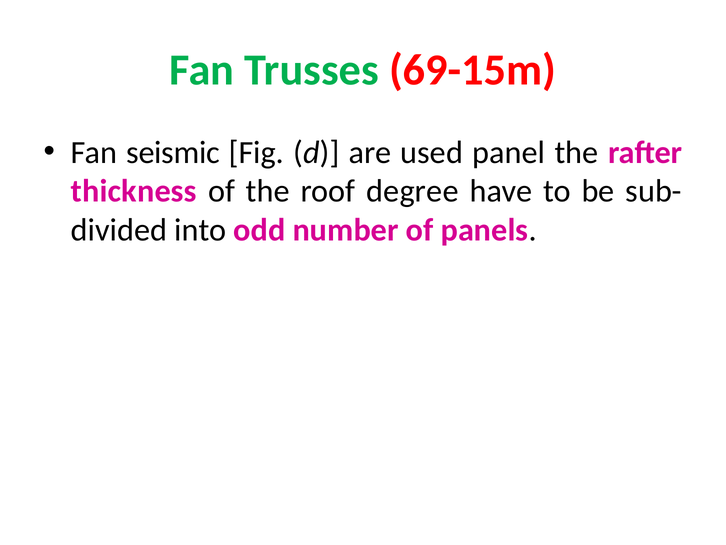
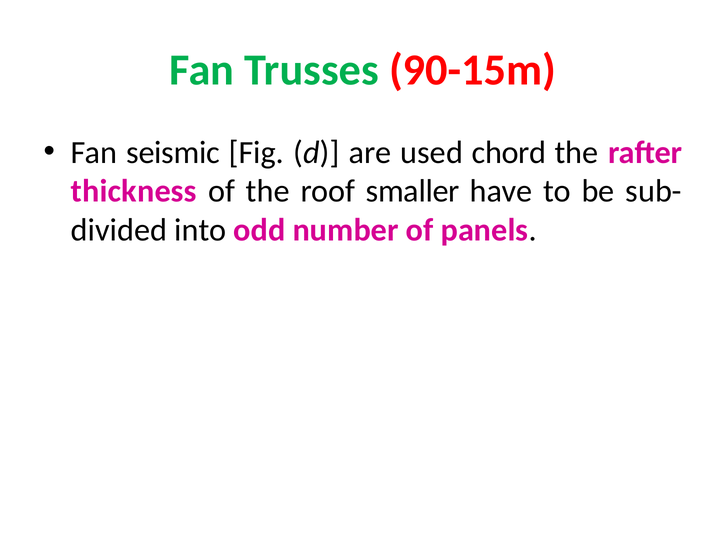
69-15m: 69-15m -> 90-15m
panel: panel -> chord
degree: degree -> smaller
